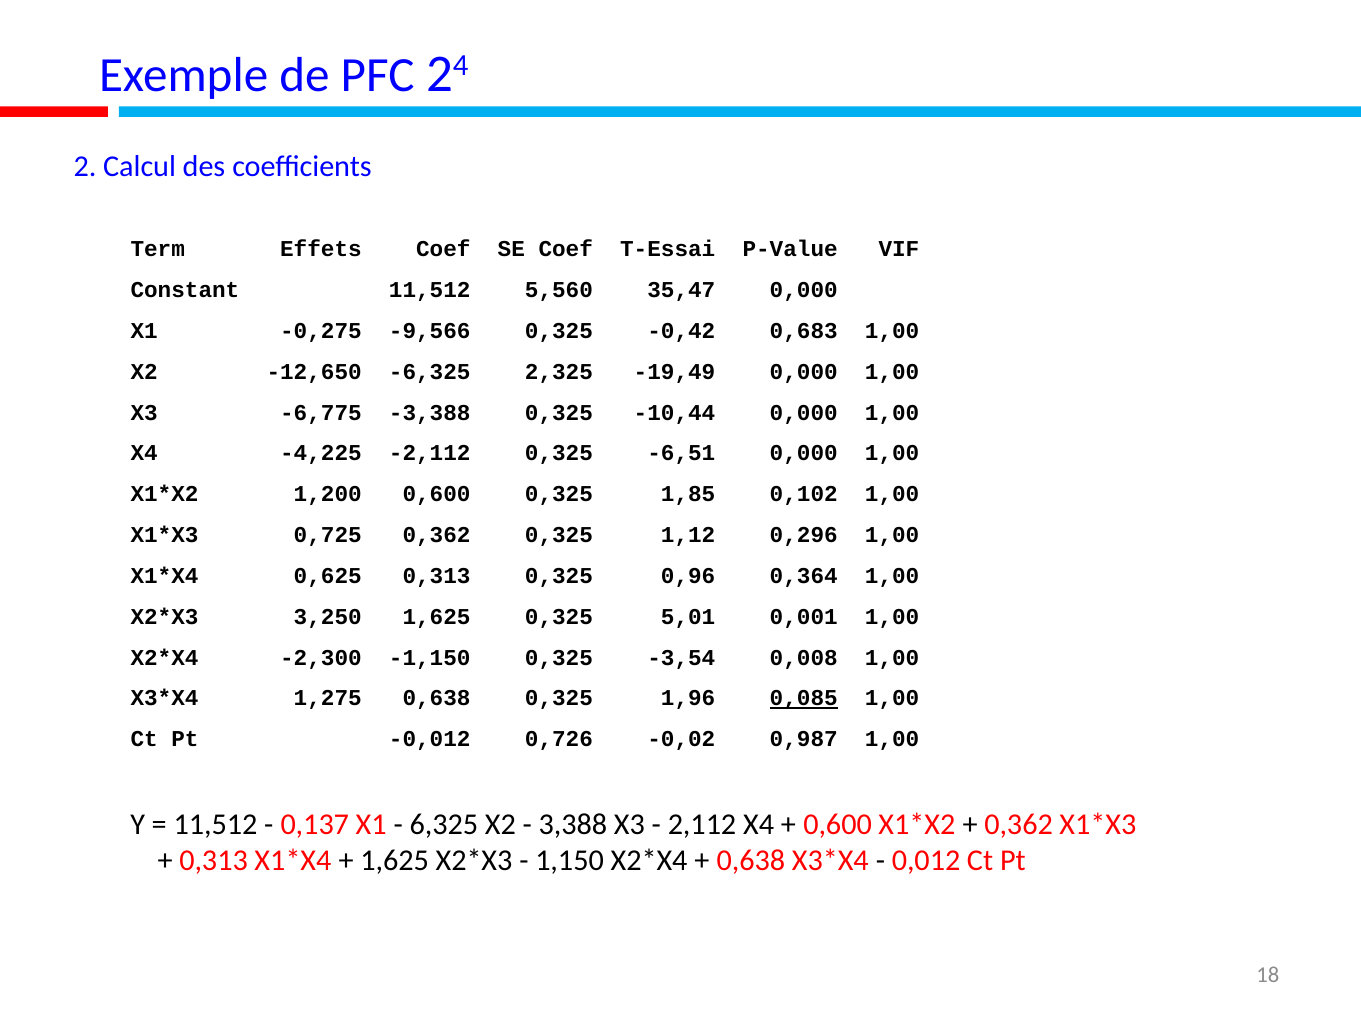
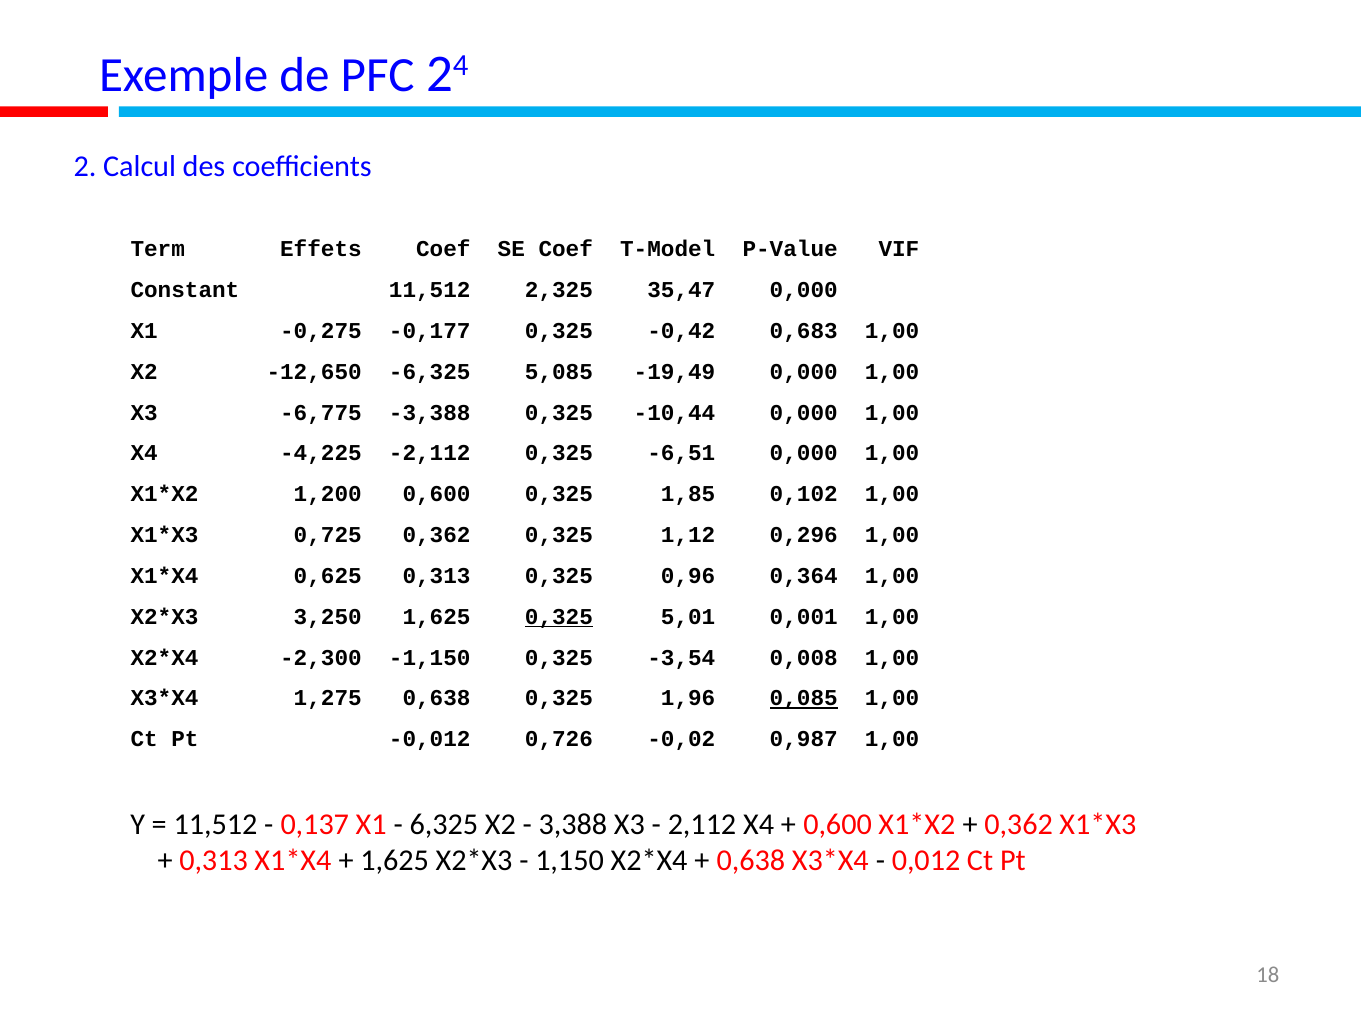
T-Essai: T-Essai -> T-Model
5,560: 5,560 -> 2,325
-9,566: -9,566 -> -0,177
2,325: 2,325 -> 5,085
0,325 at (559, 617) underline: none -> present
